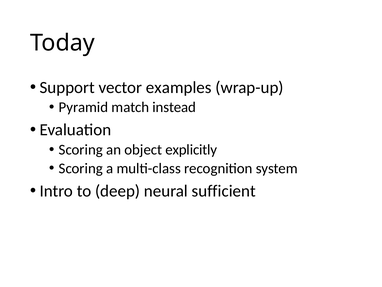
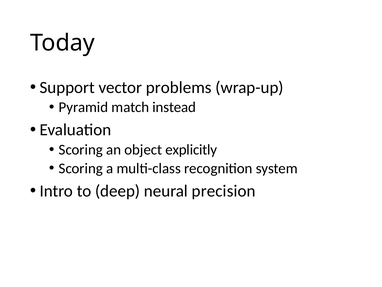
examples: examples -> problems
sufficient: sufficient -> precision
